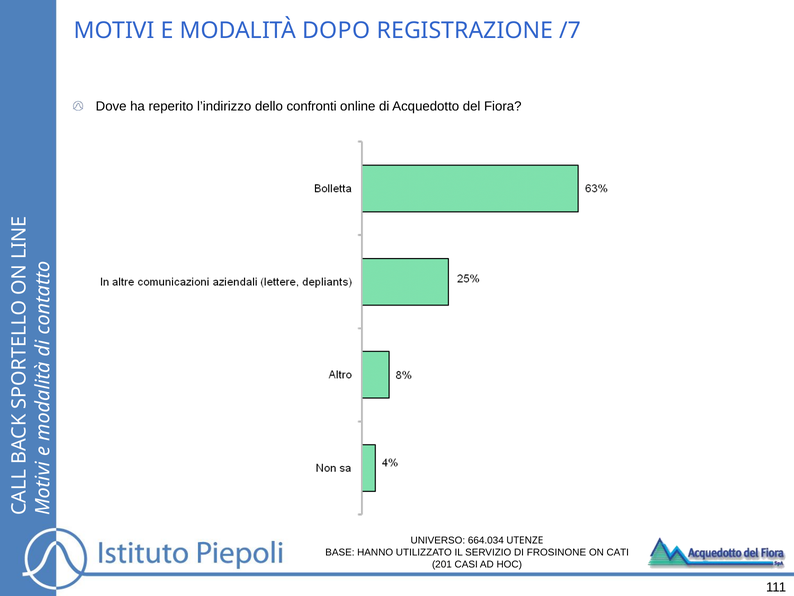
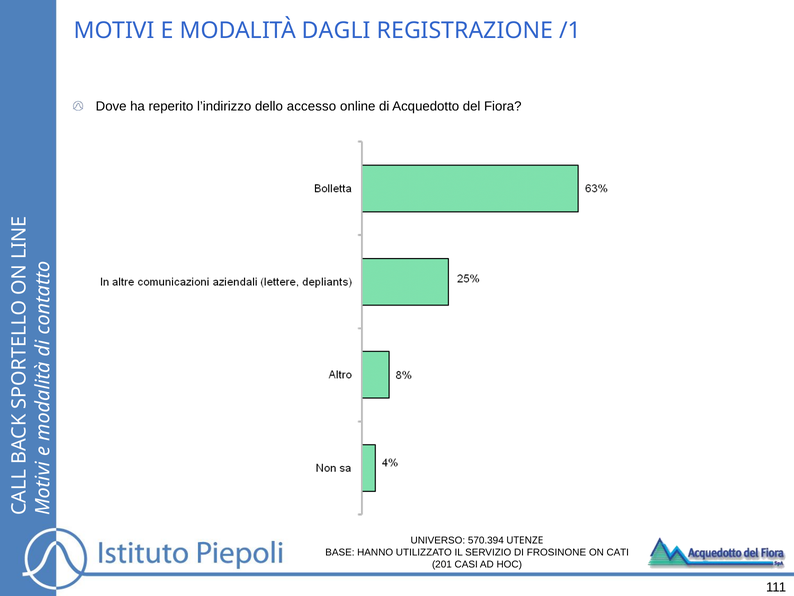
DOPO: DOPO -> DAGLI
/7: /7 -> /1
confronti: confronti -> accesso
664.034: 664.034 -> 570.394
